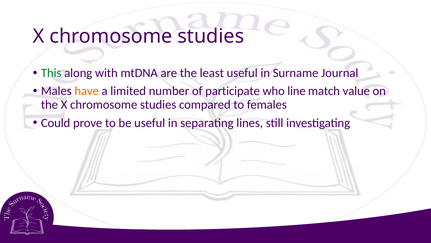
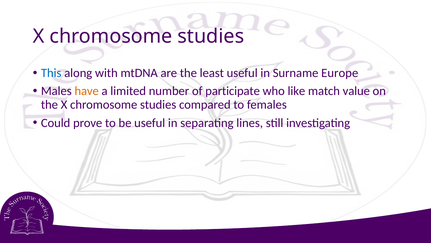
This colour: green -> blue
Journal: Journal -> Europe
line: line -> like
